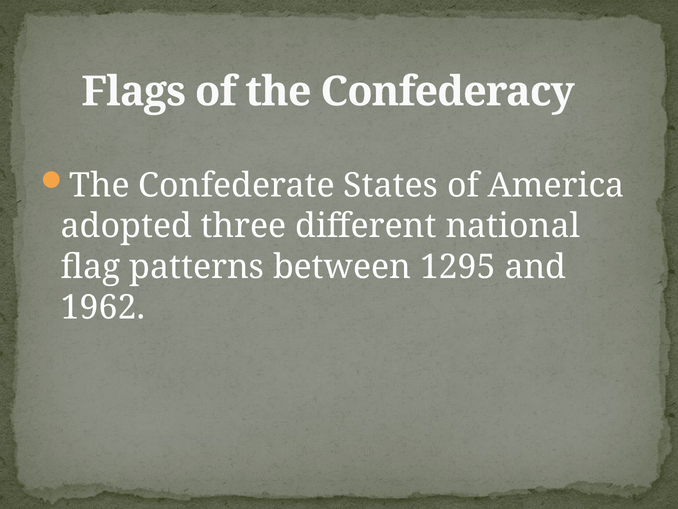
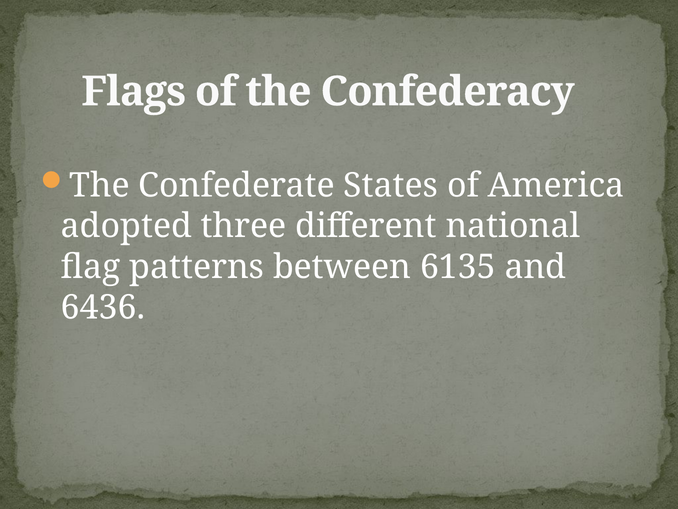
1295: 1295 -> 6135
1962: 1962 -> 6436
